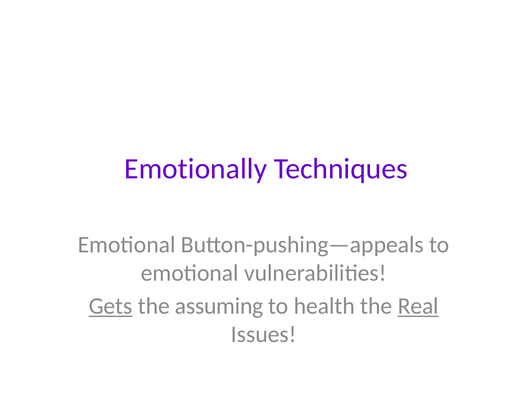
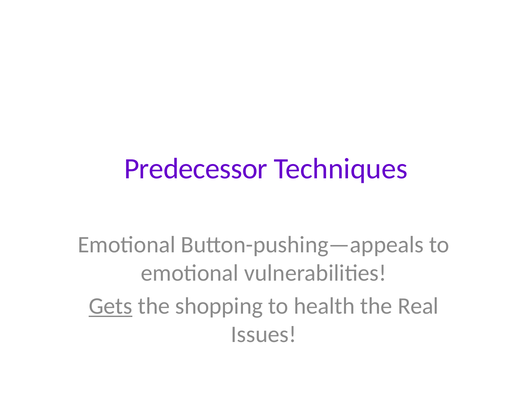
Emotionally: Emotionally -> Predecessor
assuming: assuming -> shopping
Real underline: present -> none
